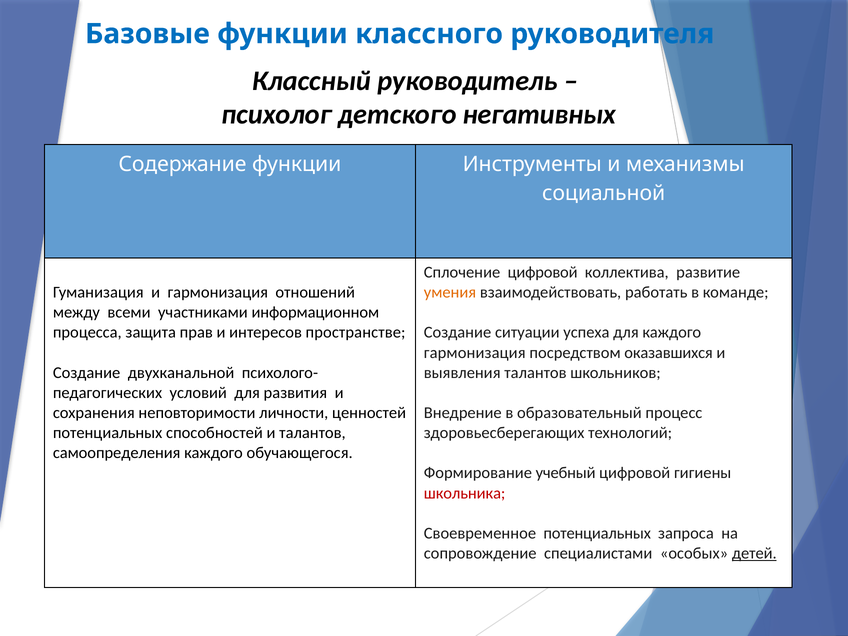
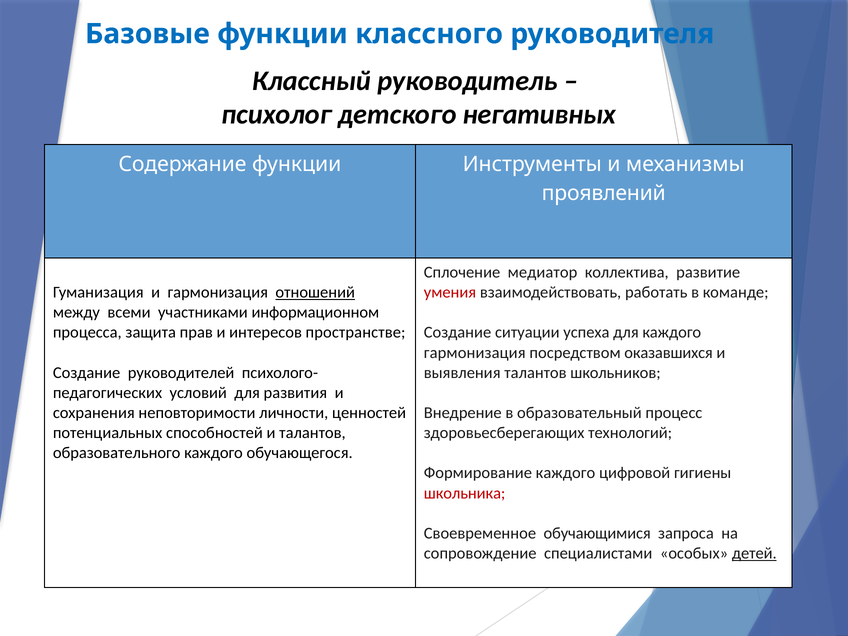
социальной: социальной -> проявлений
Сплочение цифровой: цифровой -> медиатор
отношений underline: none -> present
умения colour: orange -> red
двухканальной: двухканальной -> руководителей
самоопределения: самоопределения -> образовательного
Формирование учебный: учебный -> каждого
Своевременное потенциальных: потенциальных -> обучающимися
